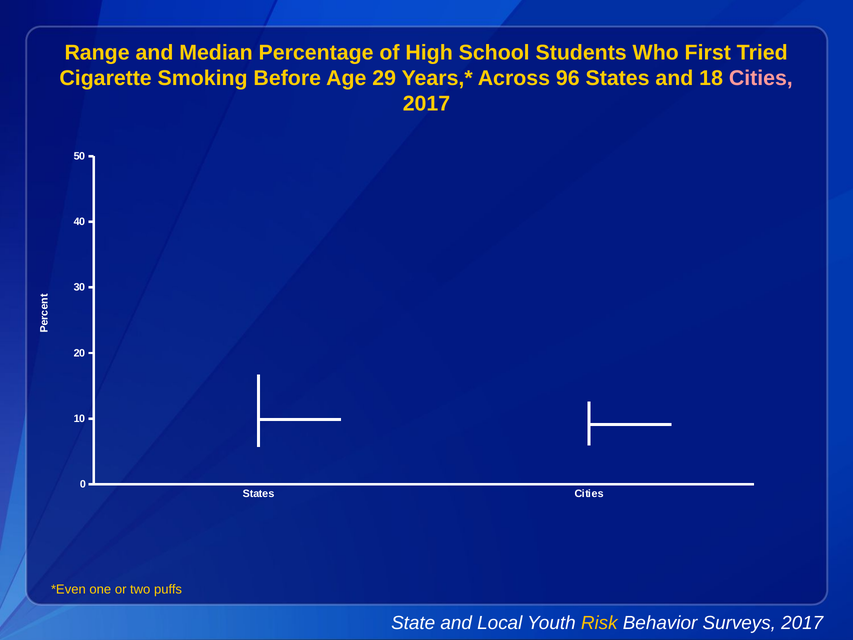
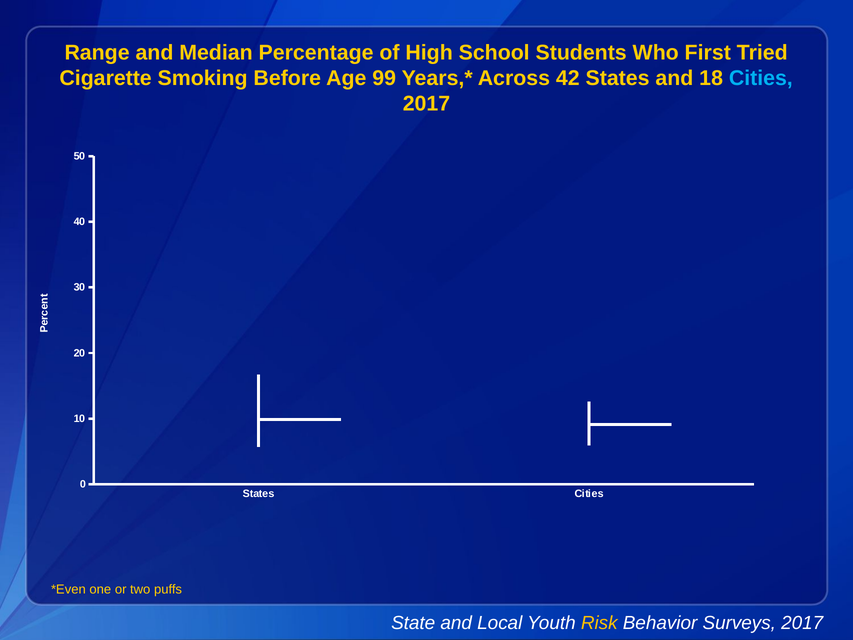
29: 29 -> 99
96: 96 -> 42
Cities at (761, 78) colour: pink -> light blue
